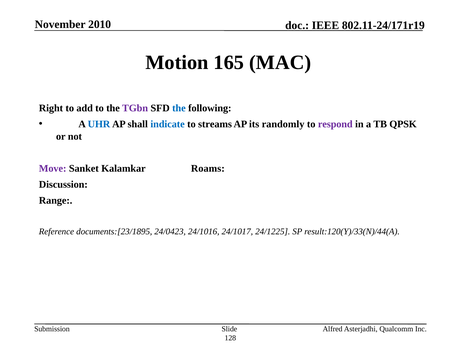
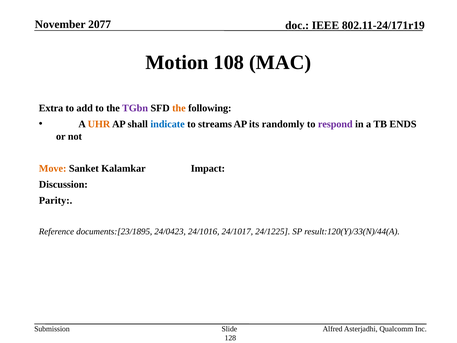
2010: 2010 -> 2077
165: 165 -> 108
Right: Right -> Extra
the at (179, 108) colour: blue -> orange
UHR colour: blue -> orange
QPSK: QPSK -> ENDS
Move colour: purple -> orange
Roams: Roams -> Impact
Range: Range -> Parity
